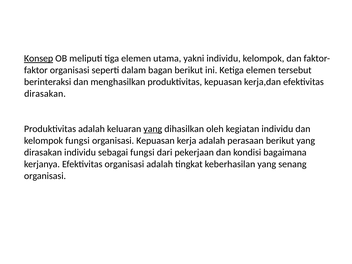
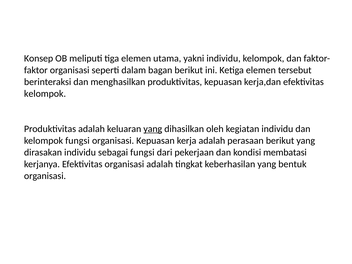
Konsep underline: present -> none
dirasakan at (45, 94): dirasakan -> kelompok
bagaimana: bagaimana -> membatasi
senang: senang -> bentuk
